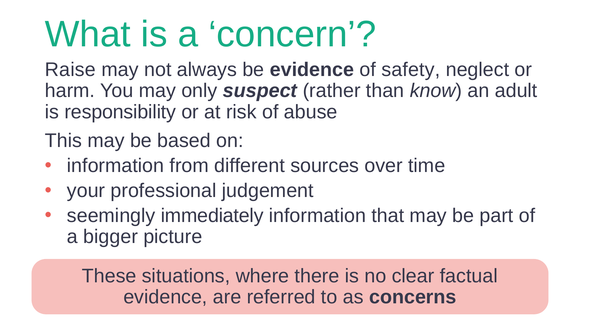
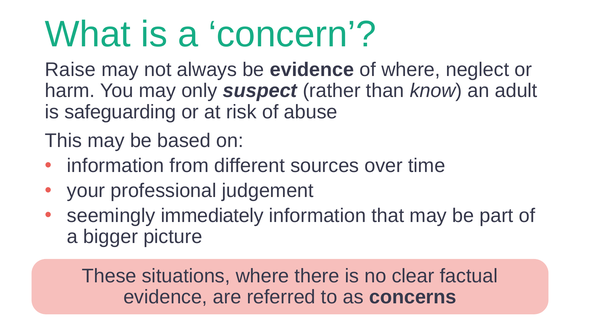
of safety: safety -> where
responsibility: responsibility -> safeguarding
